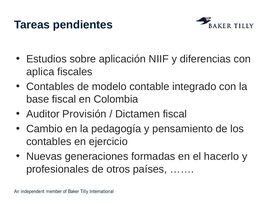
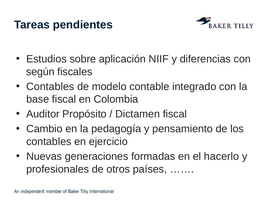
aplica: aplica -> según
Provisión: Provisión -> Propósito
